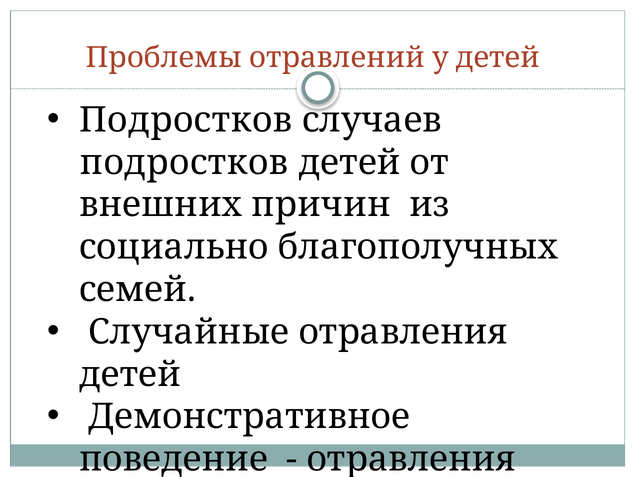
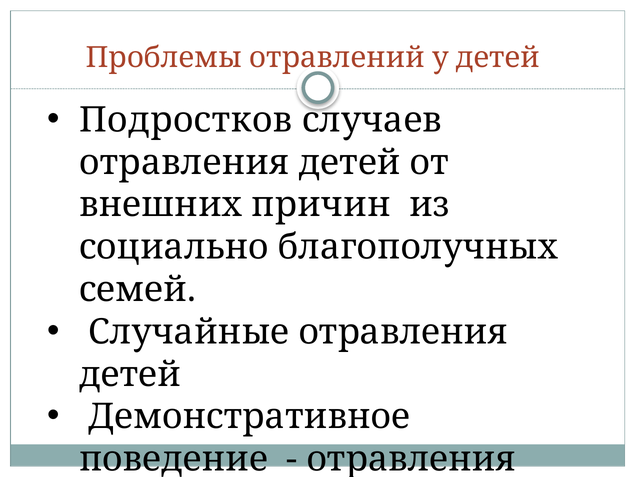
подростков at (184, 162): подростков -> отравления
